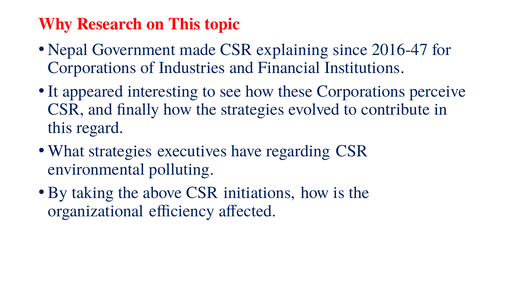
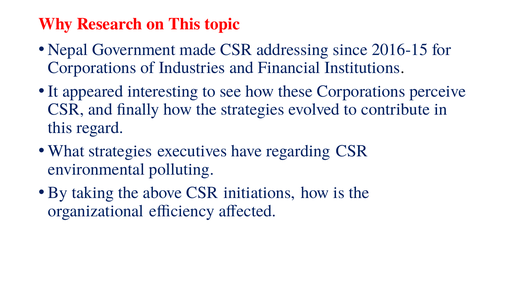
explaining: explaining -> addressing
2016-47: 2016-47 -> 2016-15
